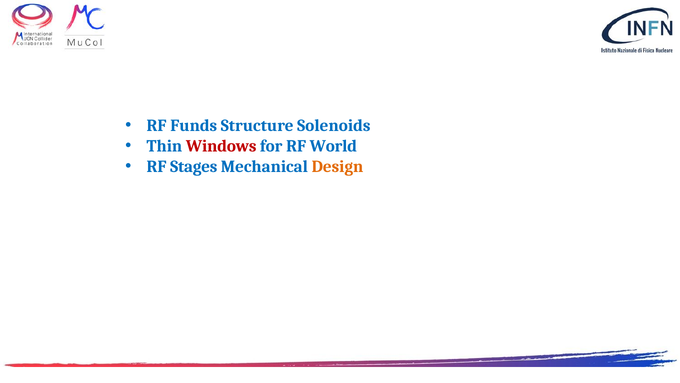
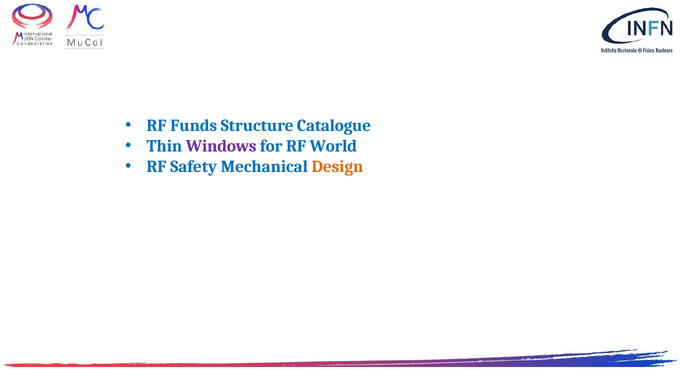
Solenoids: Solenoids -> Catalogue
Windows colour: red -> purple
Stages: Stages -> Safety
